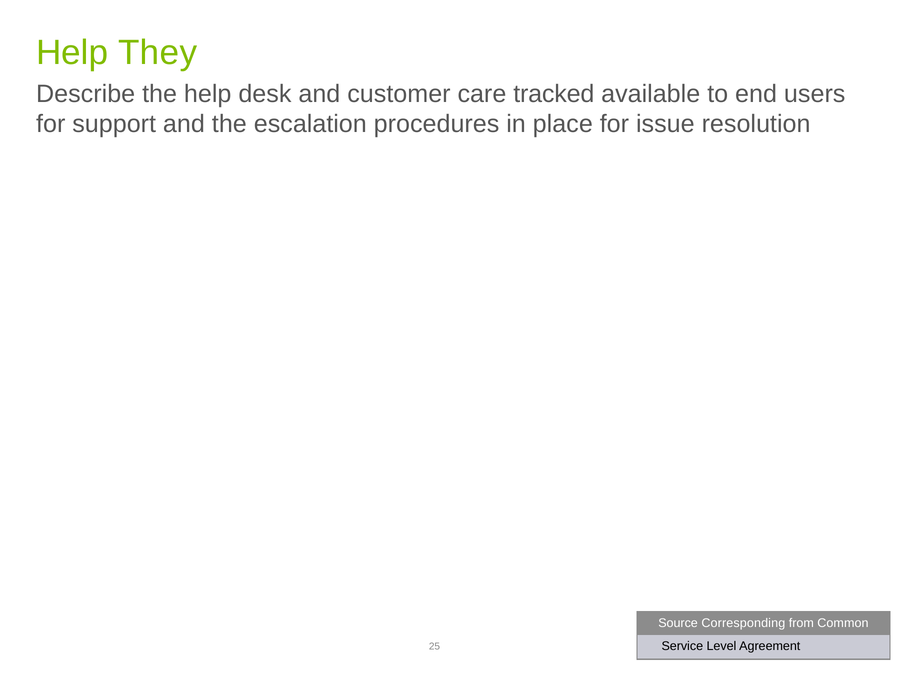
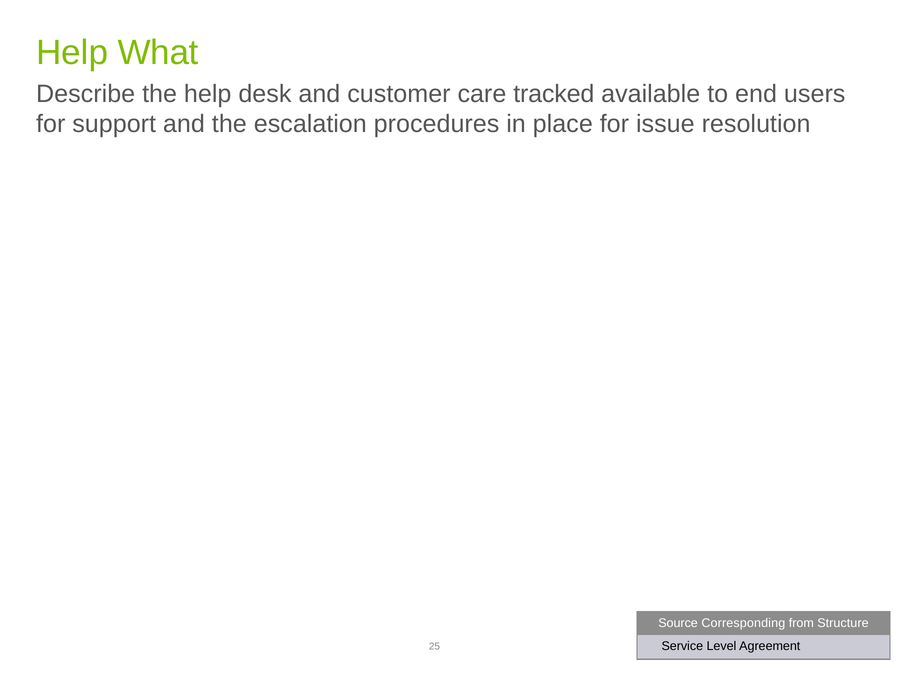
They: They -> What
Common: Common -> Structure
